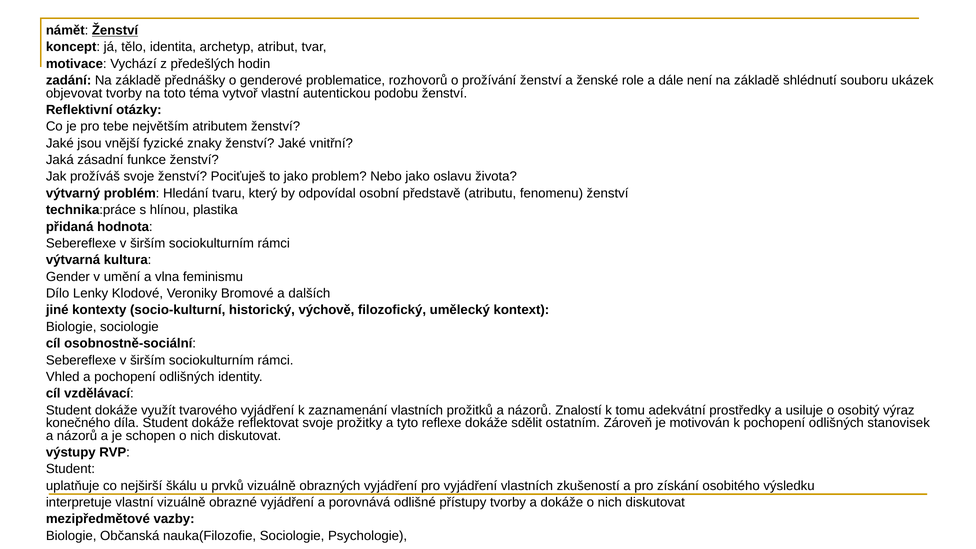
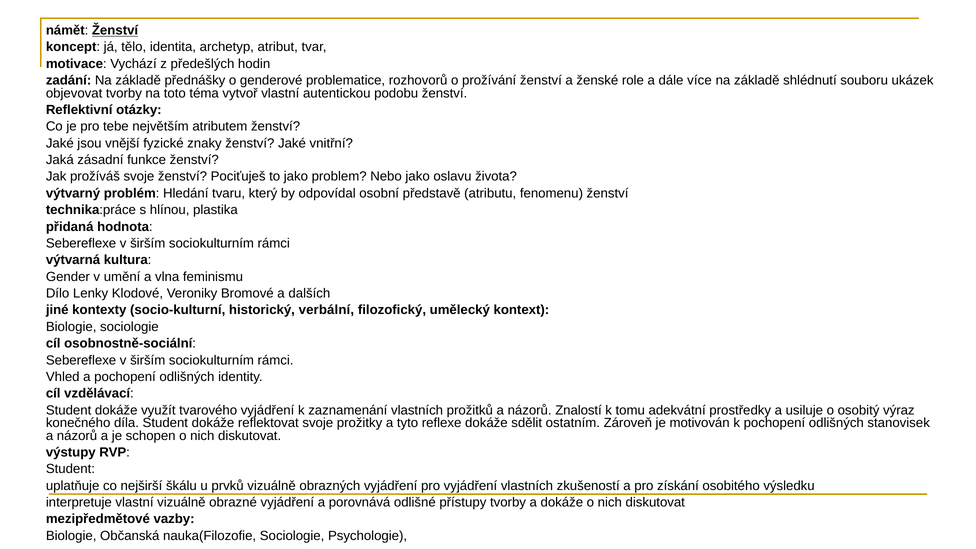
není: není -> více
výchově: výchově -> verbální
